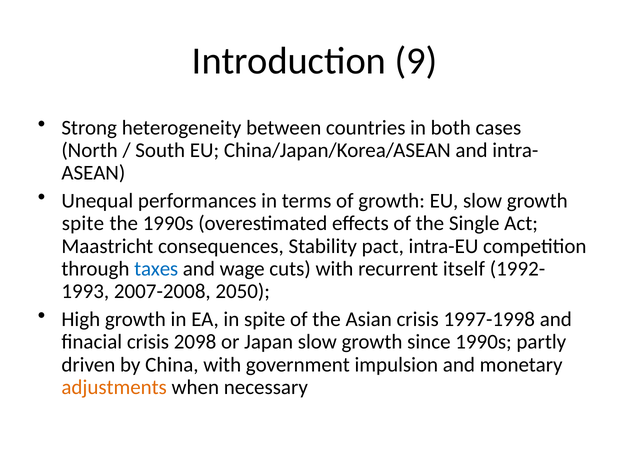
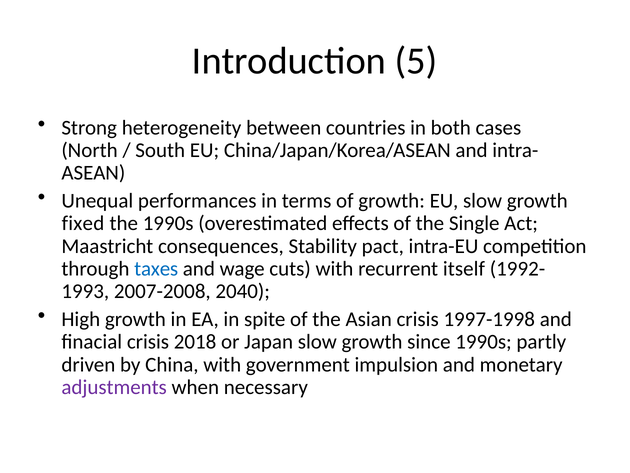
9: 9 -> 5
spite at (83, 223): spite -> fixed
2050: 2050 -> 2040
2098: 2098 -> 2018
adjustments colour: orange -> purple
